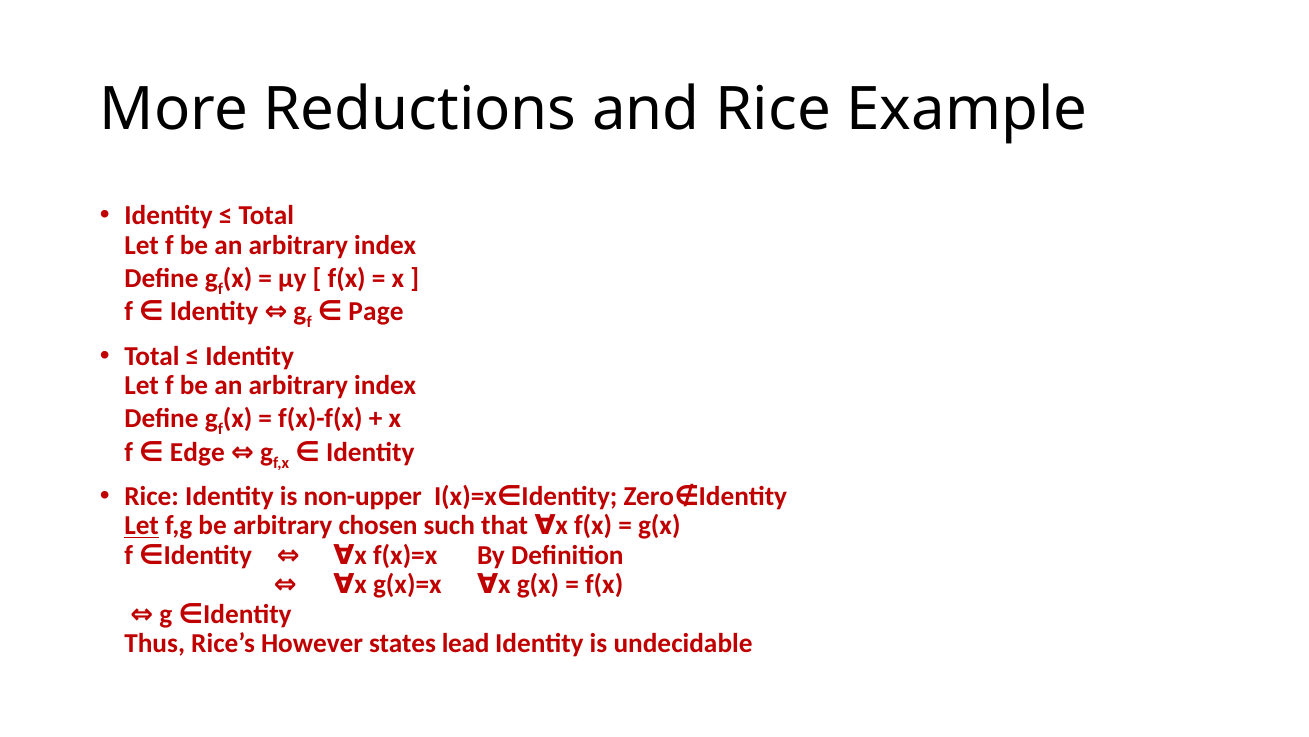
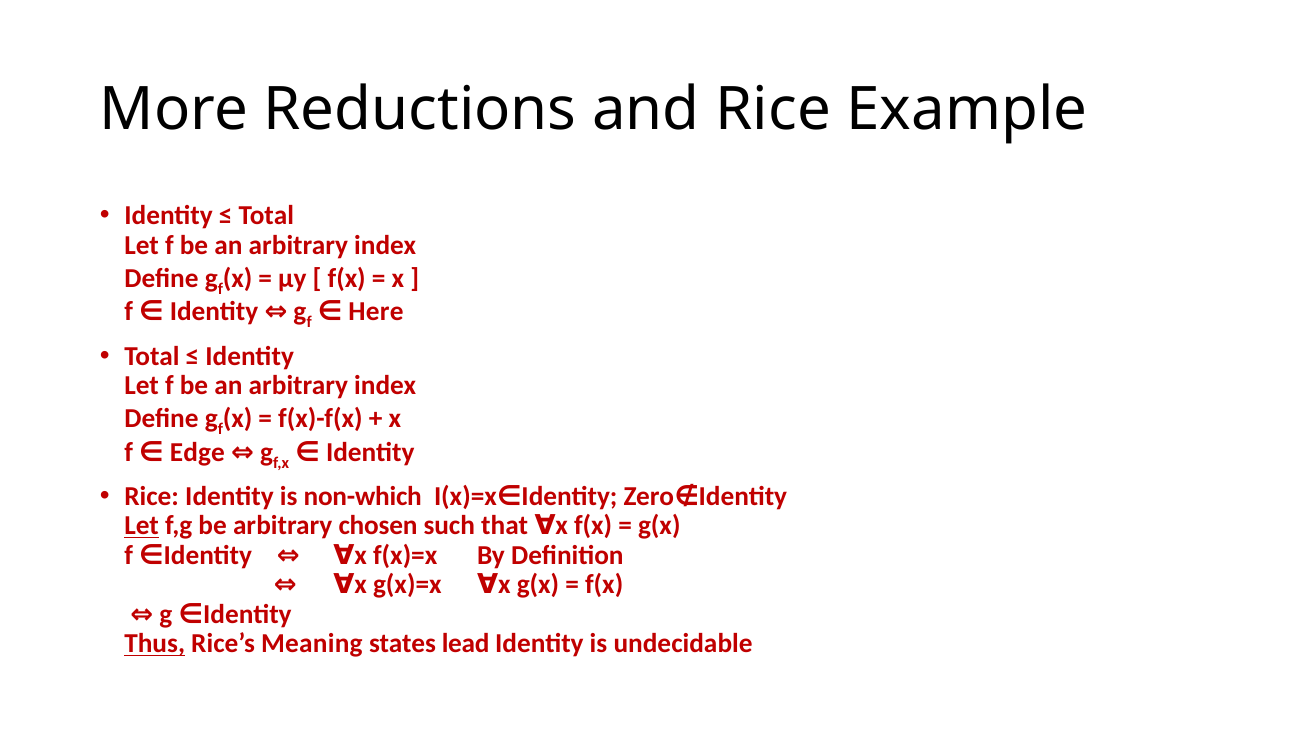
Page: Page -> Here
non-upper: non-upper -> non-which
Thus underline: none -> present
However: However -> Meaning
